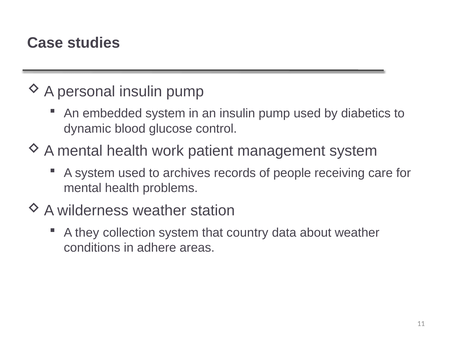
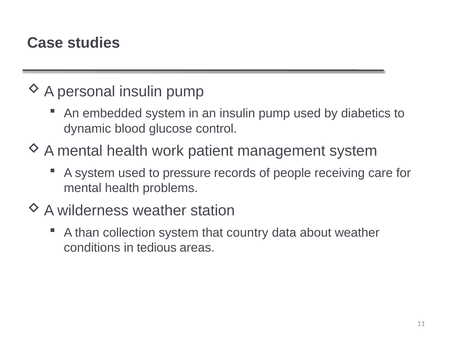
archives: archives -> pressure
they: they -> than
adhere: adhere -> tedious
